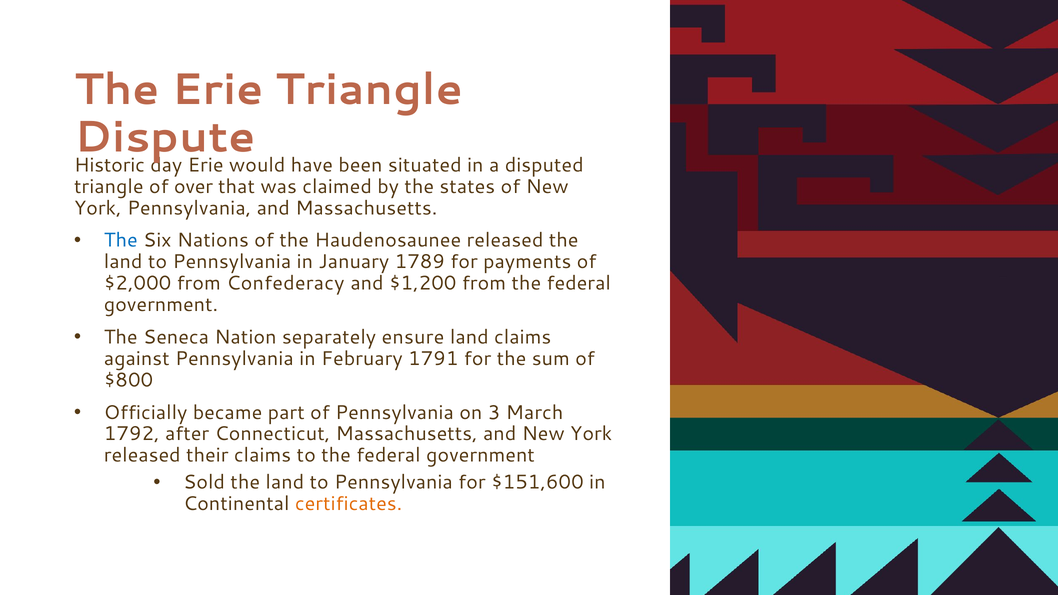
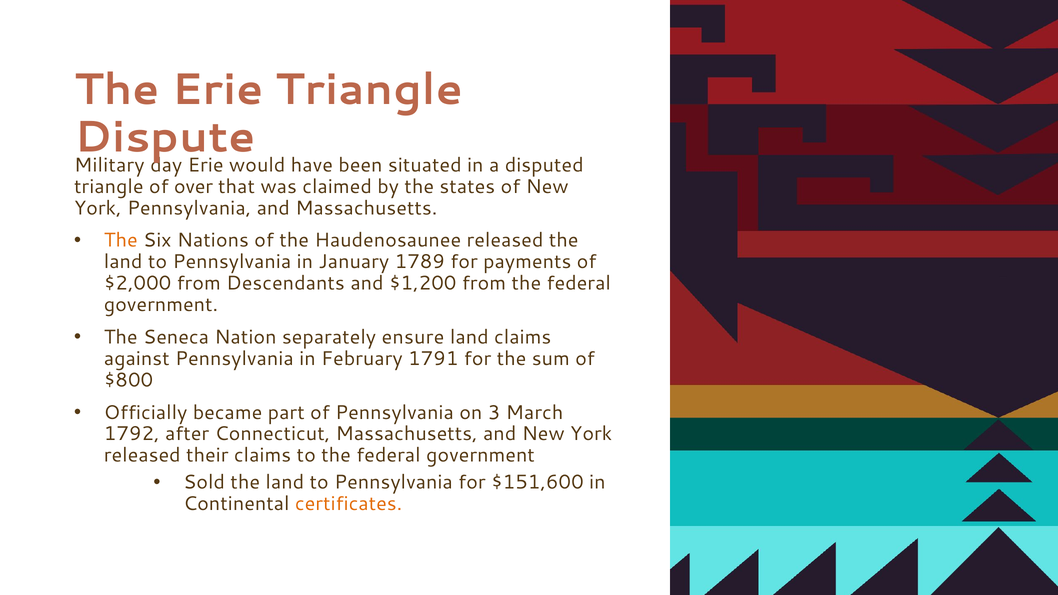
Historic: Historic -> Military
The at (121, 240) colour: blue -> orange
Confederacy: Confederacy -> Descendants
